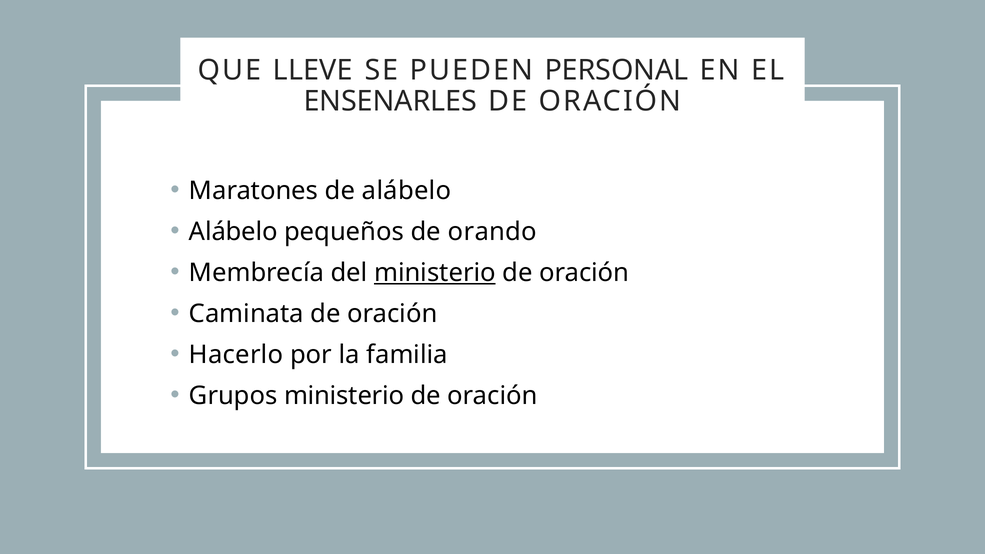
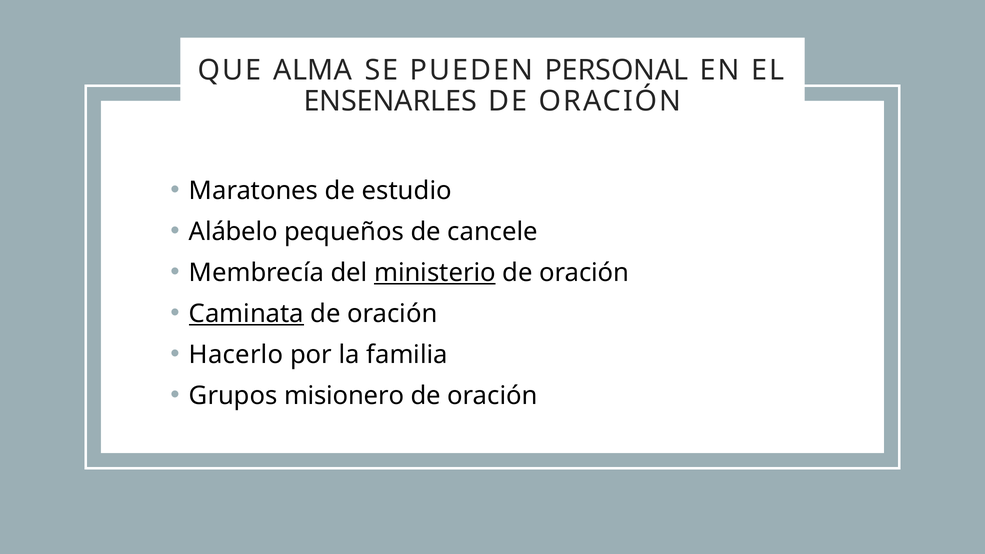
LLEVE: LLEVE -> ALMA
de alábelo: alábelo -> estudio
orando: orando -> cancele
Caminata underline: none -> present
Grupos ministerio: ministerio -> misionero
